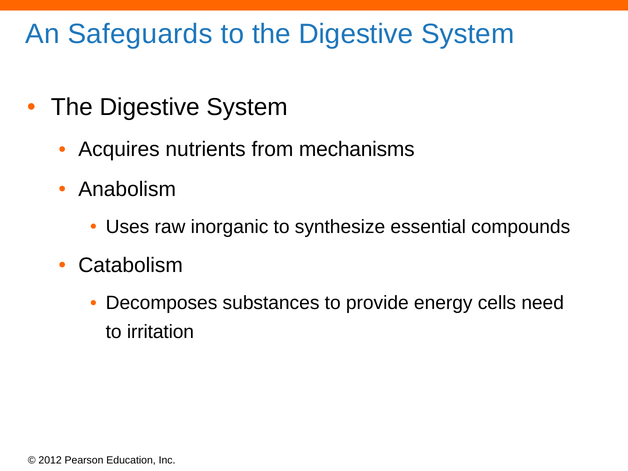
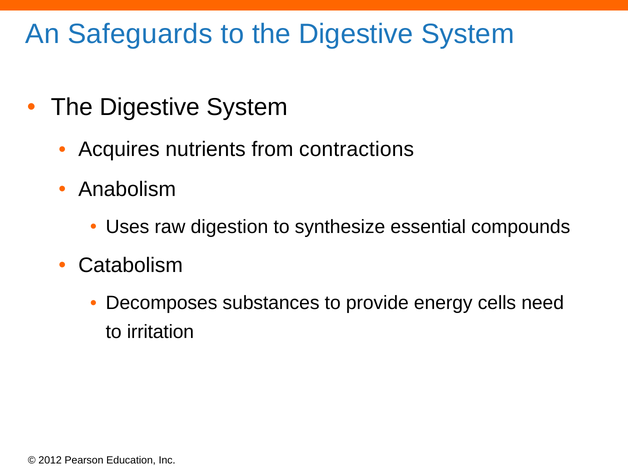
mechanisms: mechanisms -> contractions
inorganic: inorganic -> digestion
